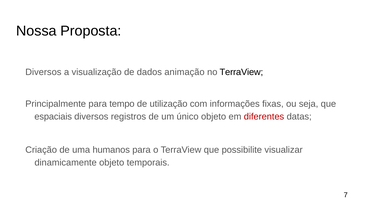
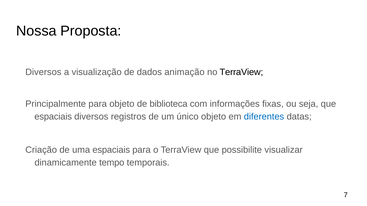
para tempo: tempo -> objeto
utilização: utilização -> biblioteca
diferentes colour: red -> blue
uma humanos: humanos -> espaciais
dinamicamente objeto: objeto -> tempo
